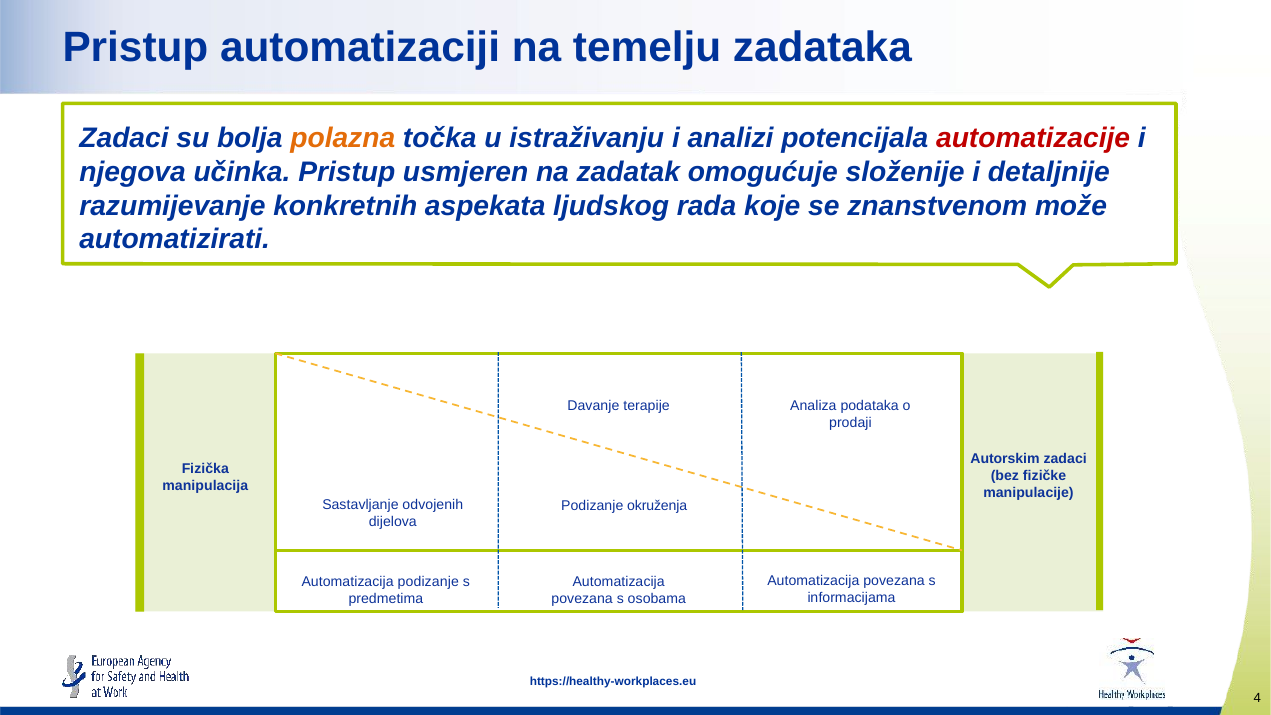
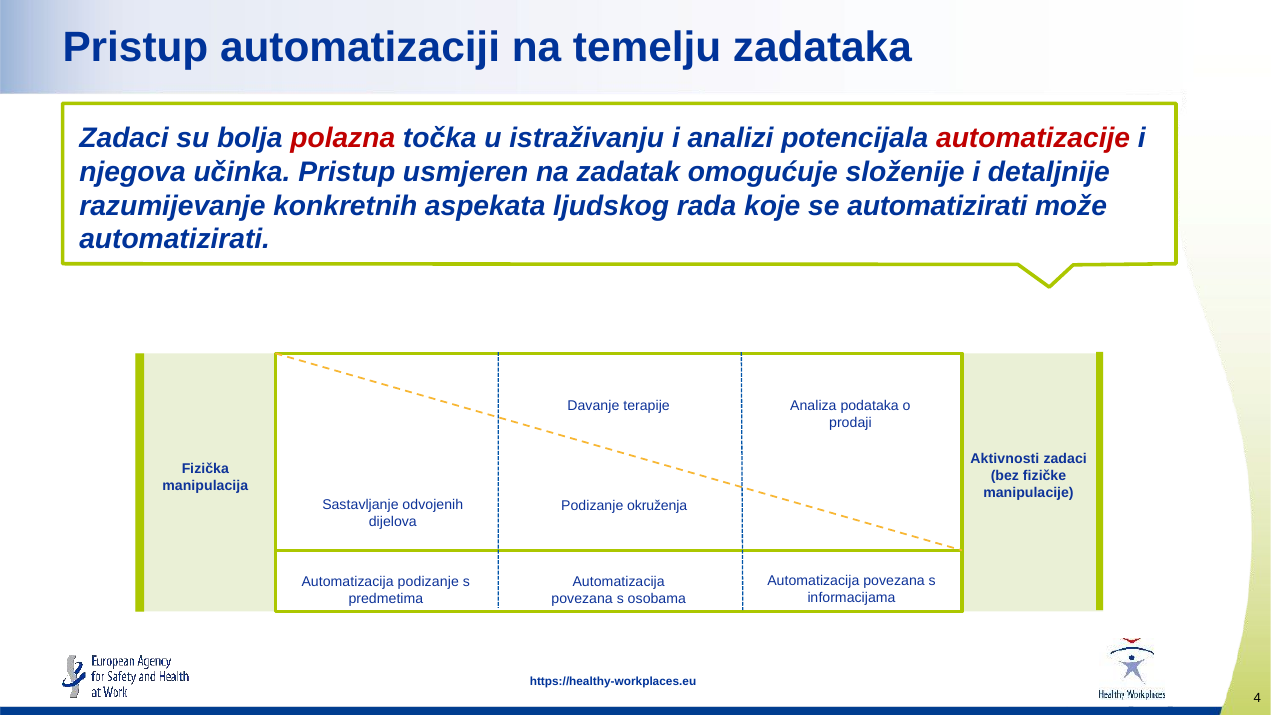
polazna colour: orange -> red
se znanstvenom: znanstvenom -> automatizirati
Autorskim: Autorskim -> Aktivnosti
